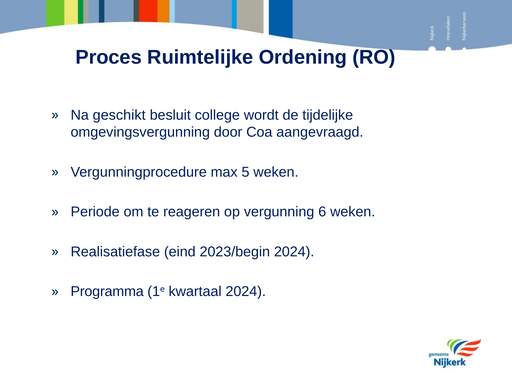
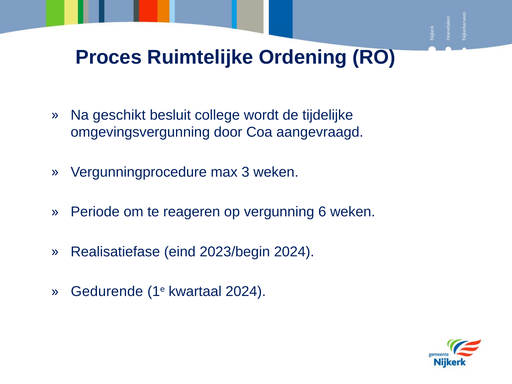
5: 5 -> 3
Programma: Programma -> Gedurende
